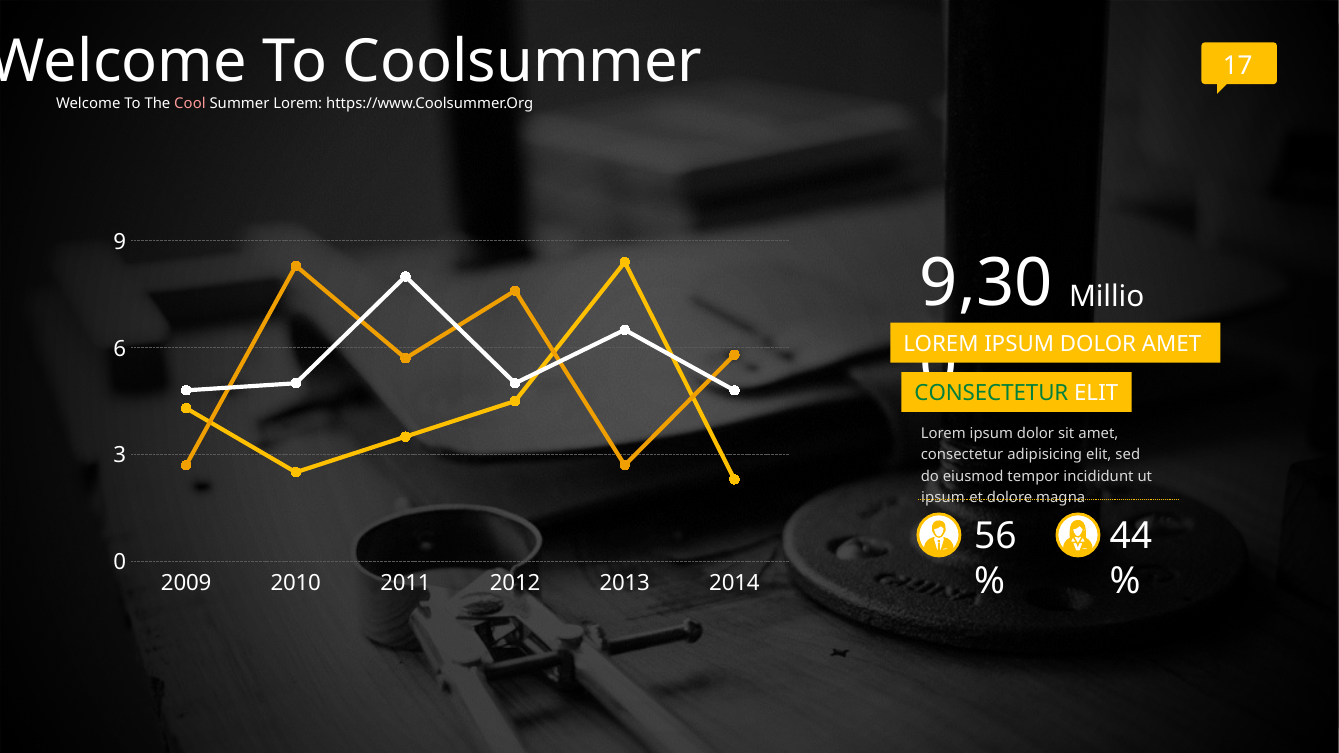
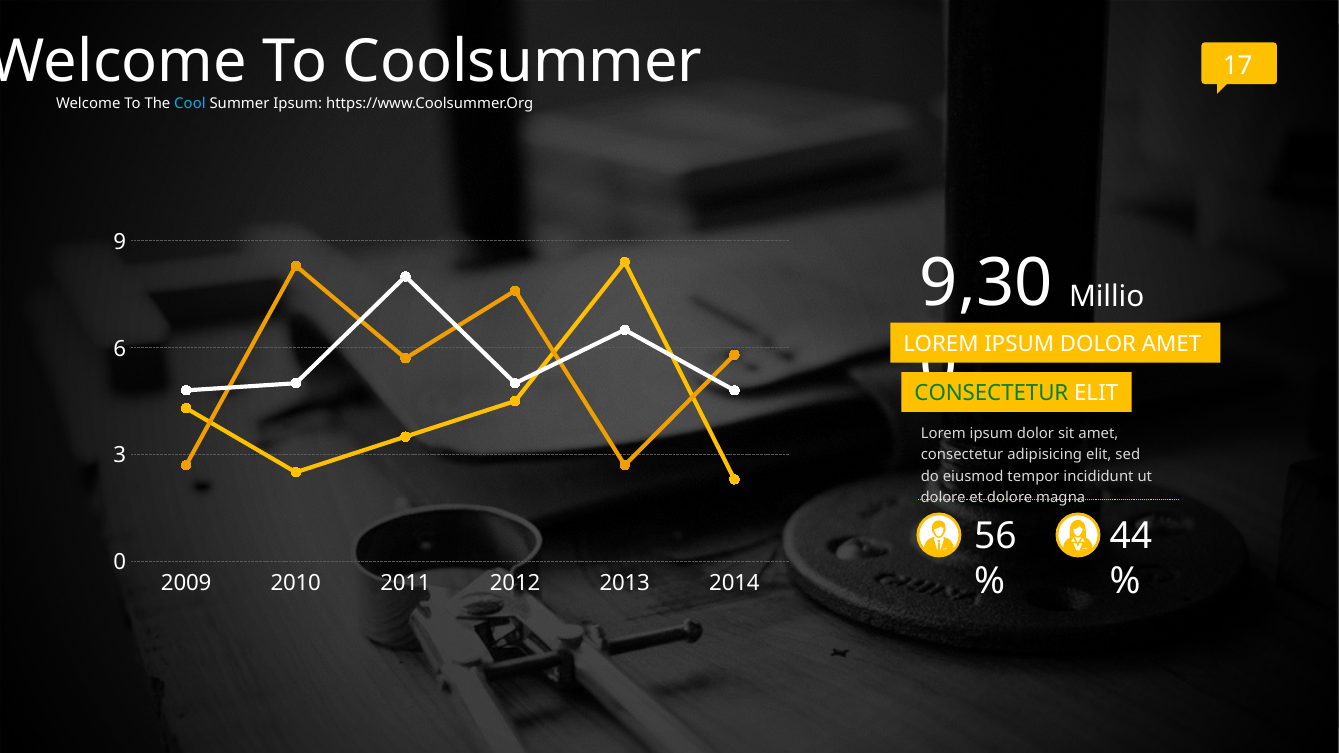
Cool colour: pink -> light blue
Summer Lorem: Lorem -> Ipsum
ipsum at (943, 498): ipsum -> dolore
